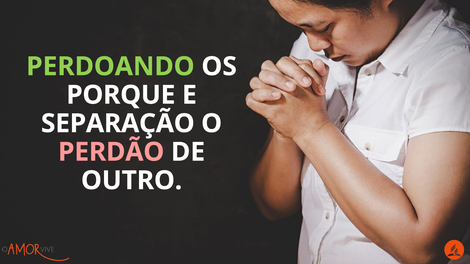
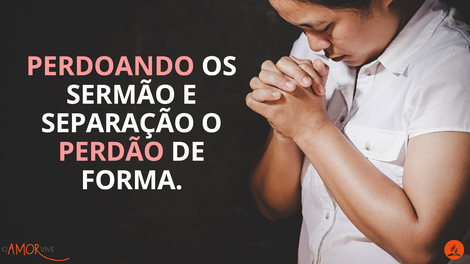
PERDOANDO colour: light green -> pink
PORQUE: PORQUE -> SERMÃO
OUTRO: OUTRO -> FORMA
